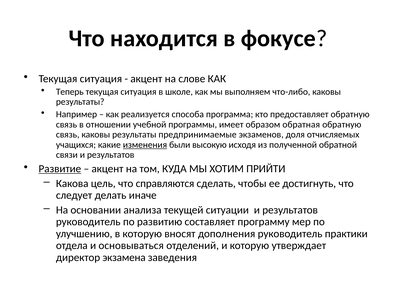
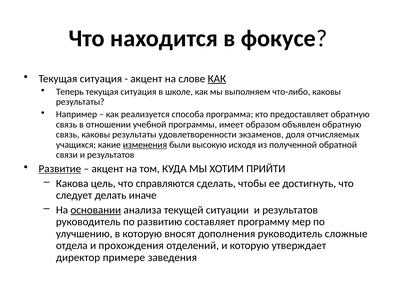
КАК at (217, 79) underline: none -> present
обратная: обратная -> объявлен
предпринимаемые: предпринимаемые -> удовлетворенности
основании underline: none -> present
практики: практики -> сложные
основываться: основываться -> прохождения
экзамена: экзамена -> примере
